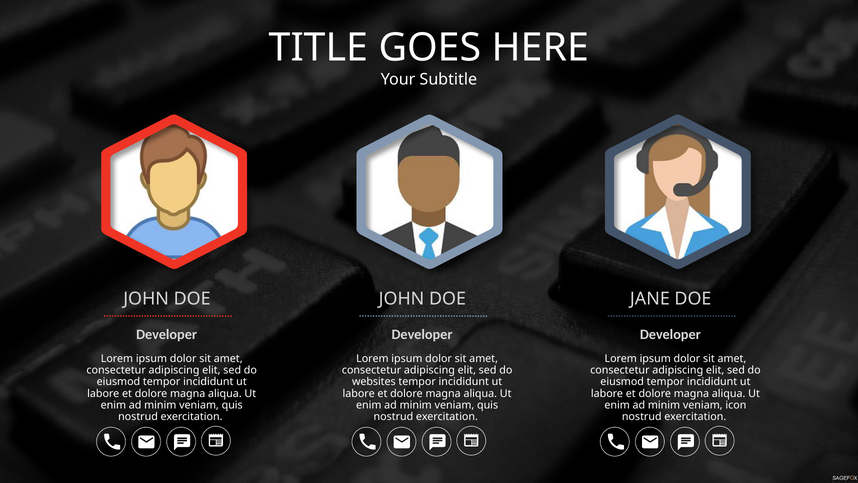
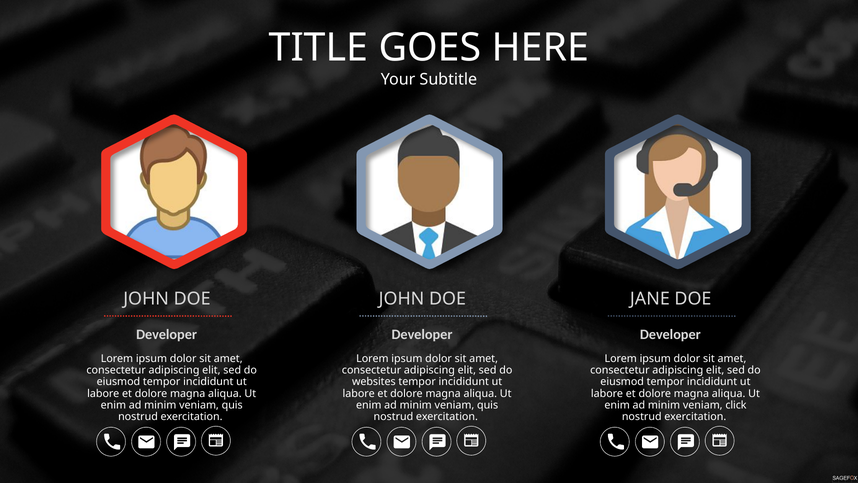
icon: icon -> click
